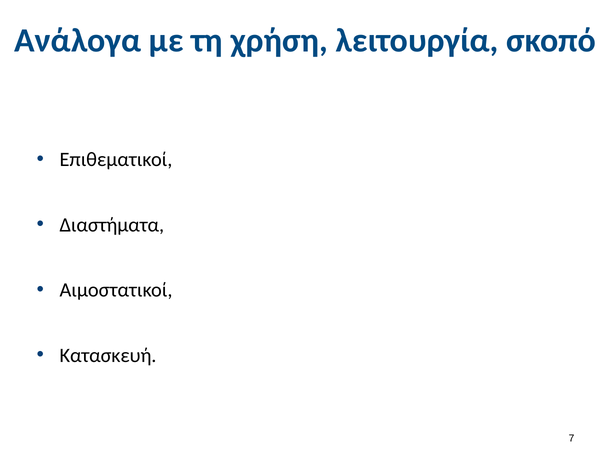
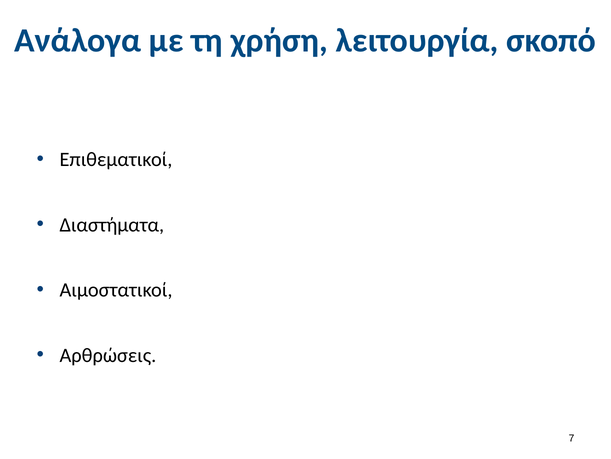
Κατασκευή: Κατασκευή -> Αρθρώσεις
